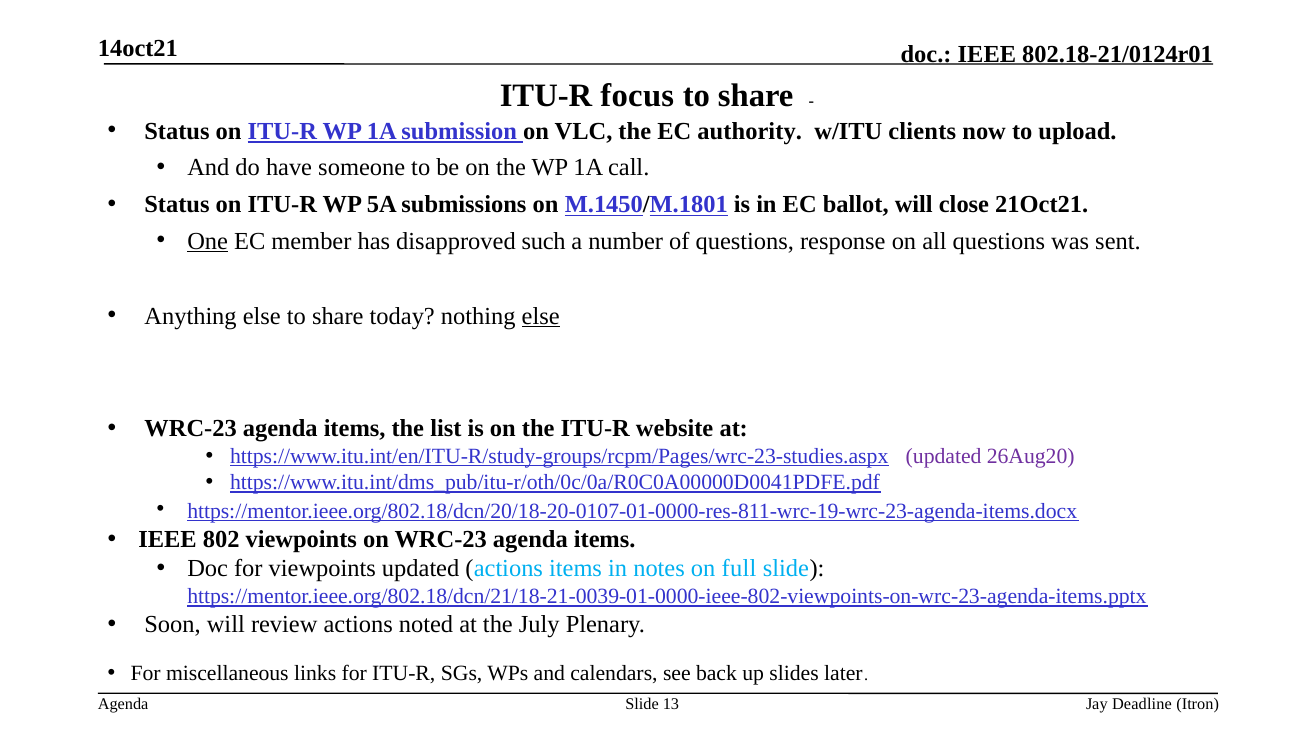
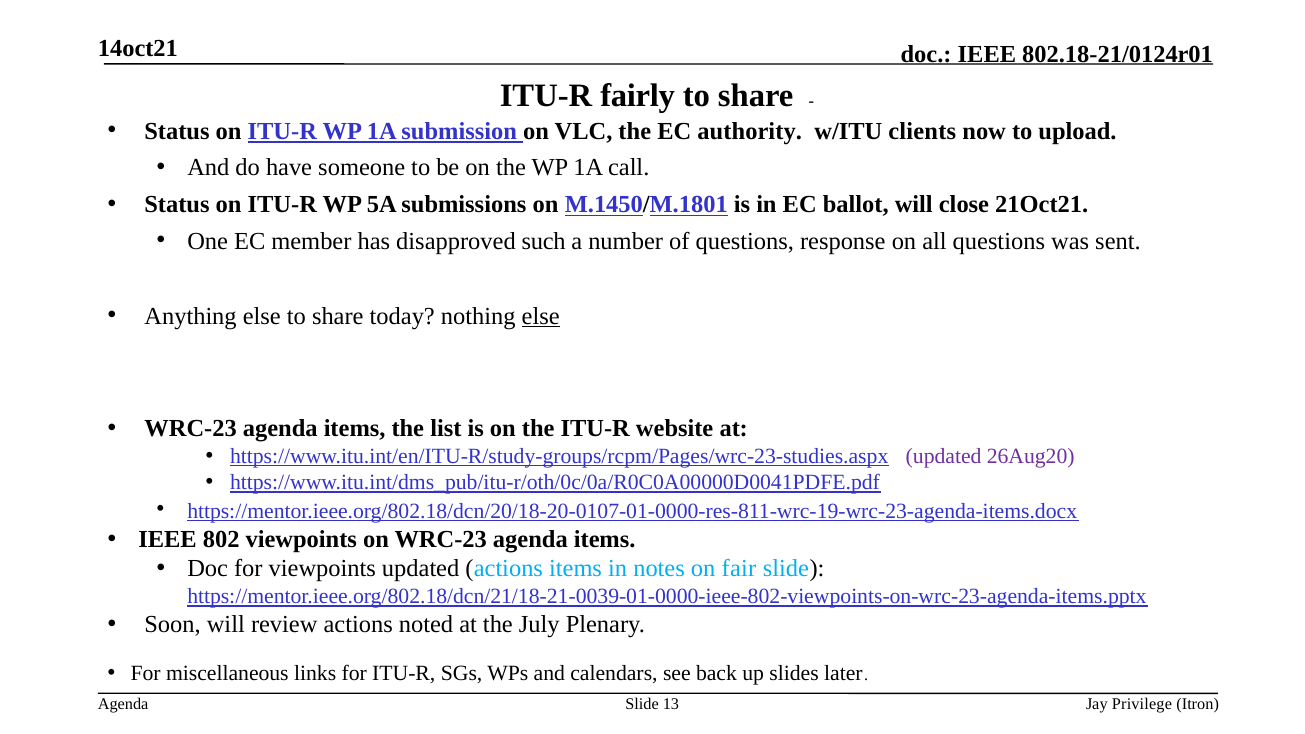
focus: focus -> fairly
One underline: present -> none
full: full -> fair
Deadline: Deadline -> Privilege
